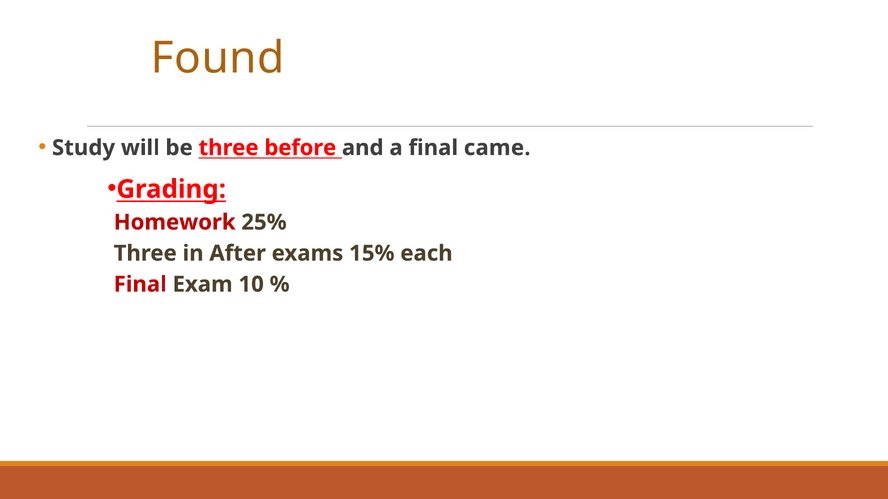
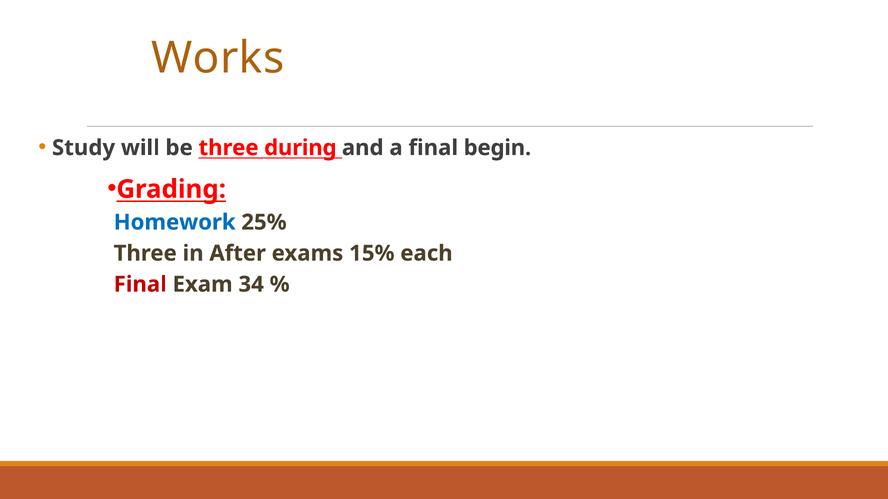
Found: Found -> Works
before: before -> during
came: came -> begin
Homework colour: red -> blue
10: 10 -> 34
